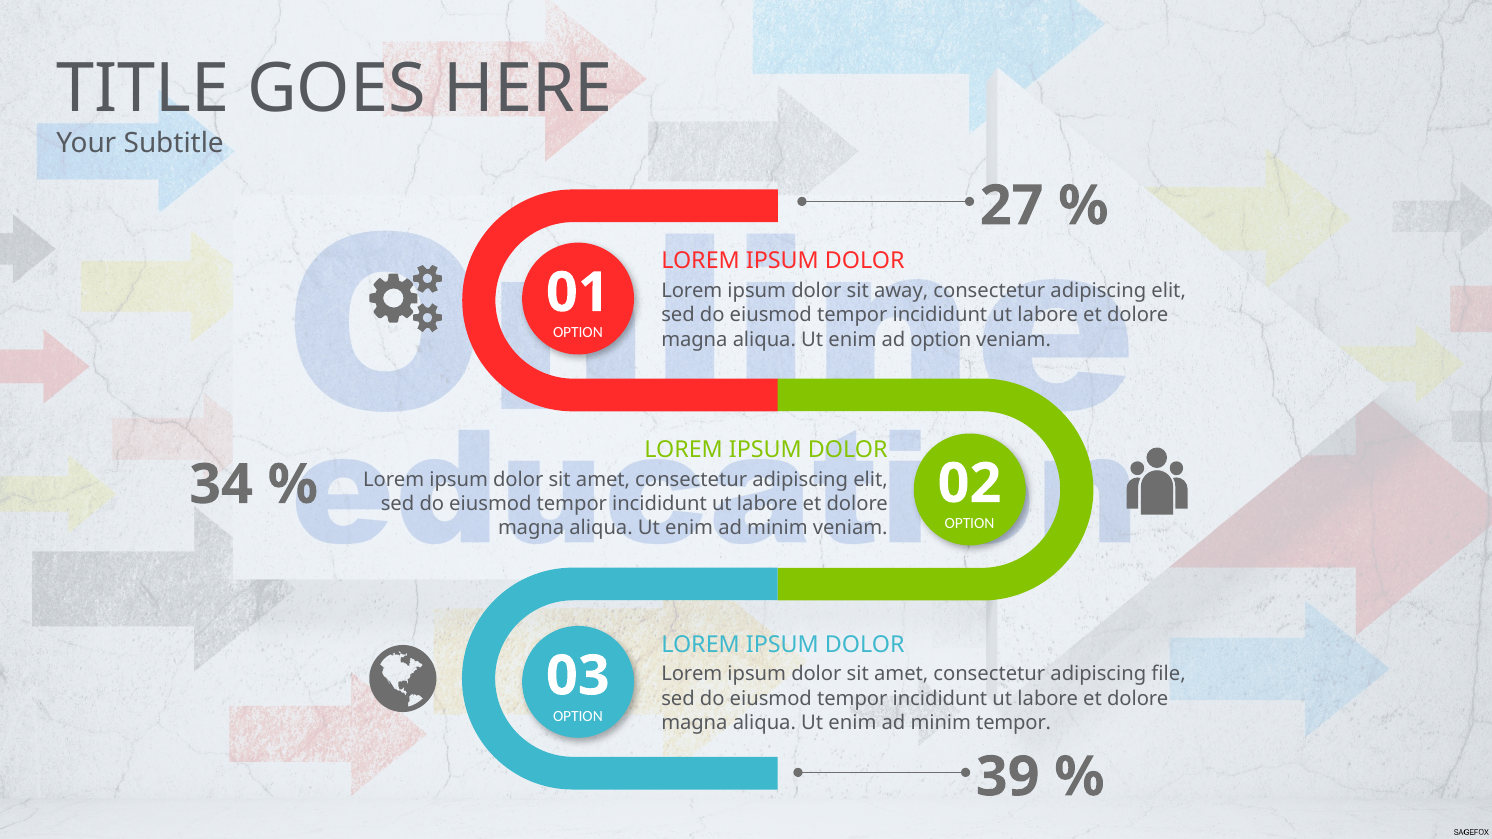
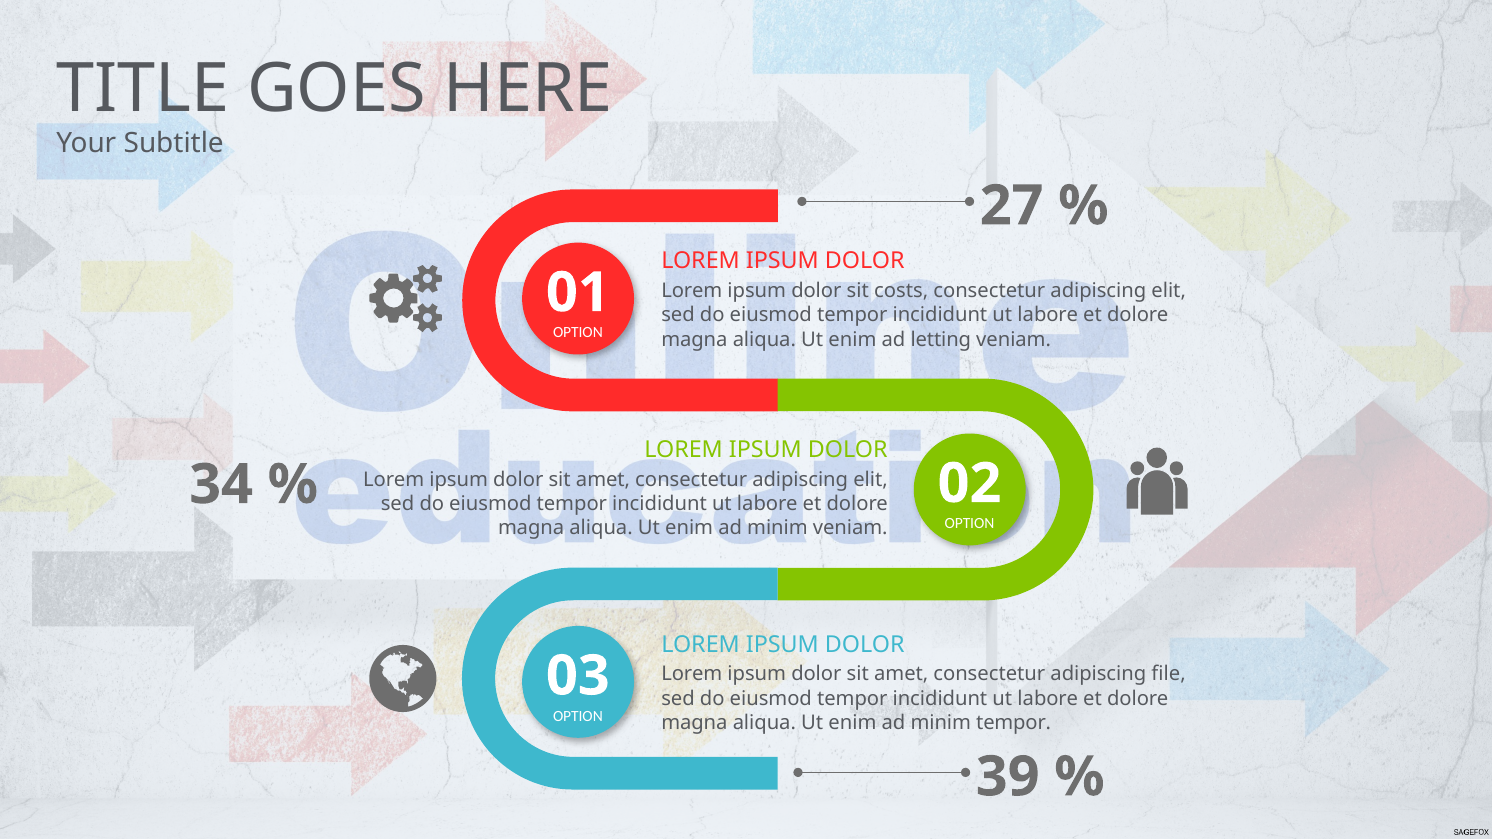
away: away -> costs
ad option: option -> letting
